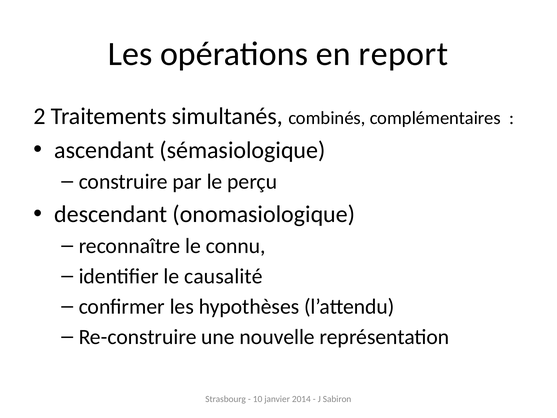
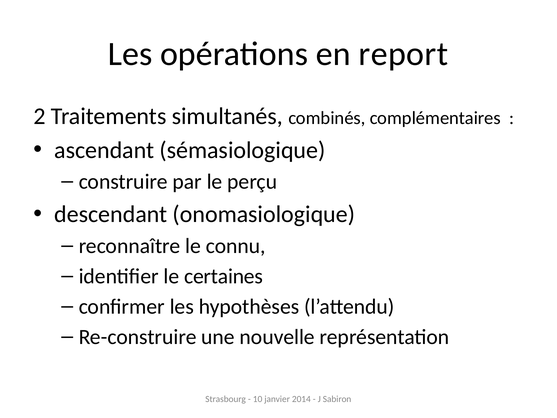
causalité: causalité -> certaines
